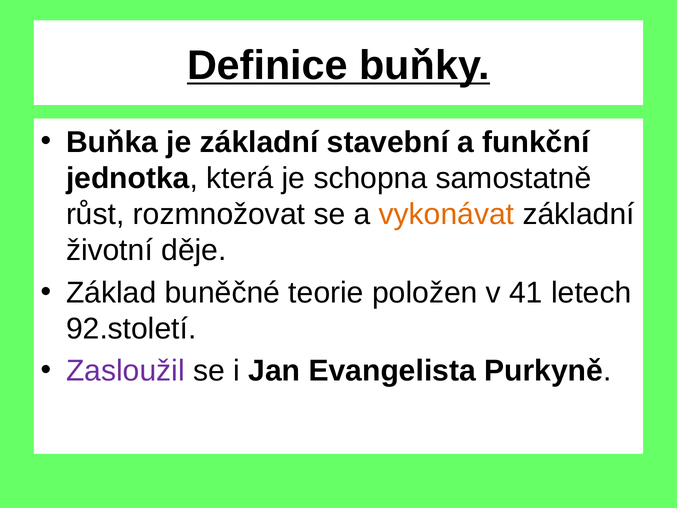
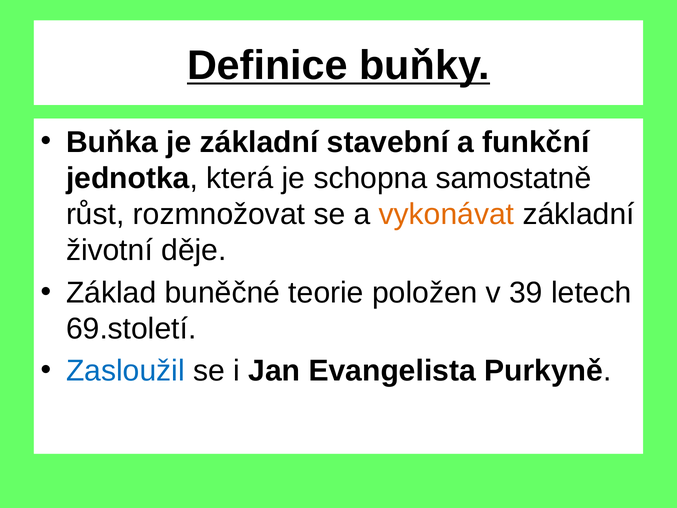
41: 41 -> 39
92.století: 92.století -> 69.století
Zasloužil colour: purple -> blue
